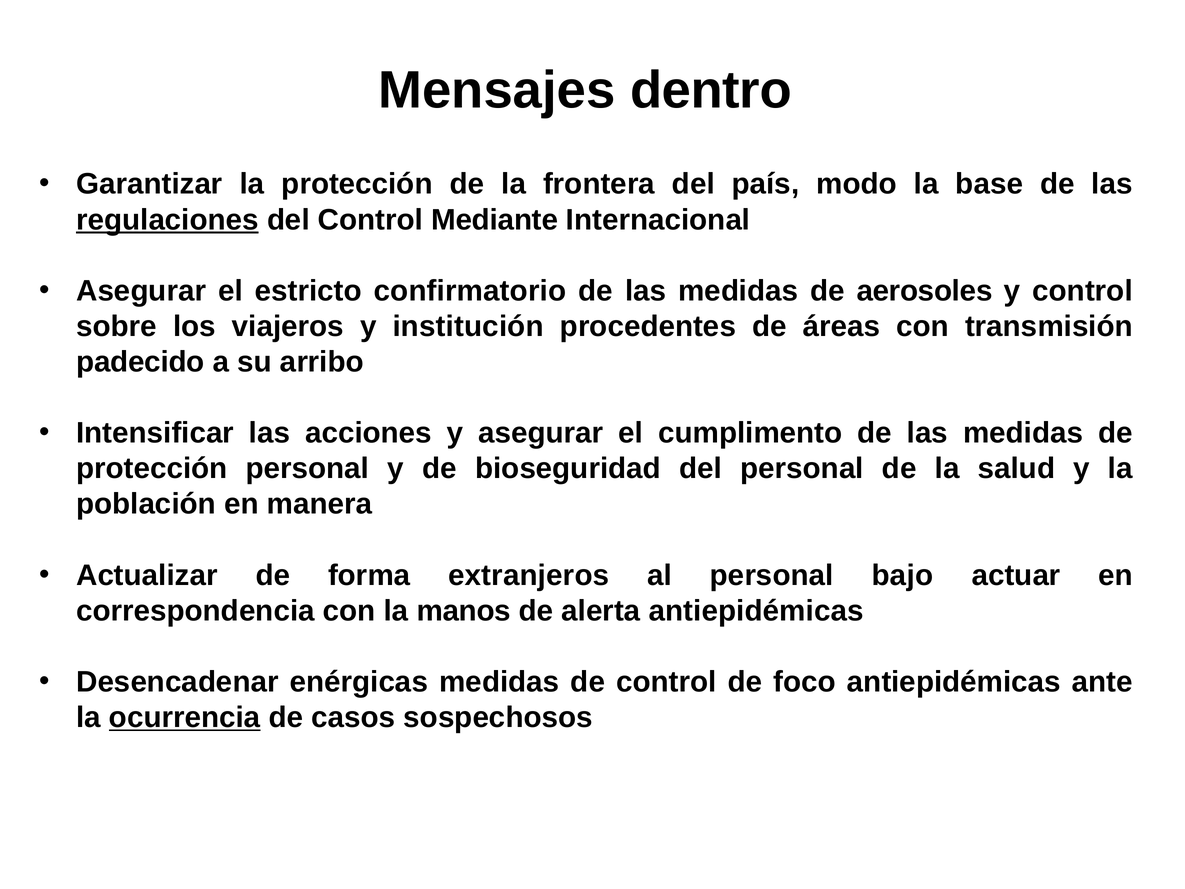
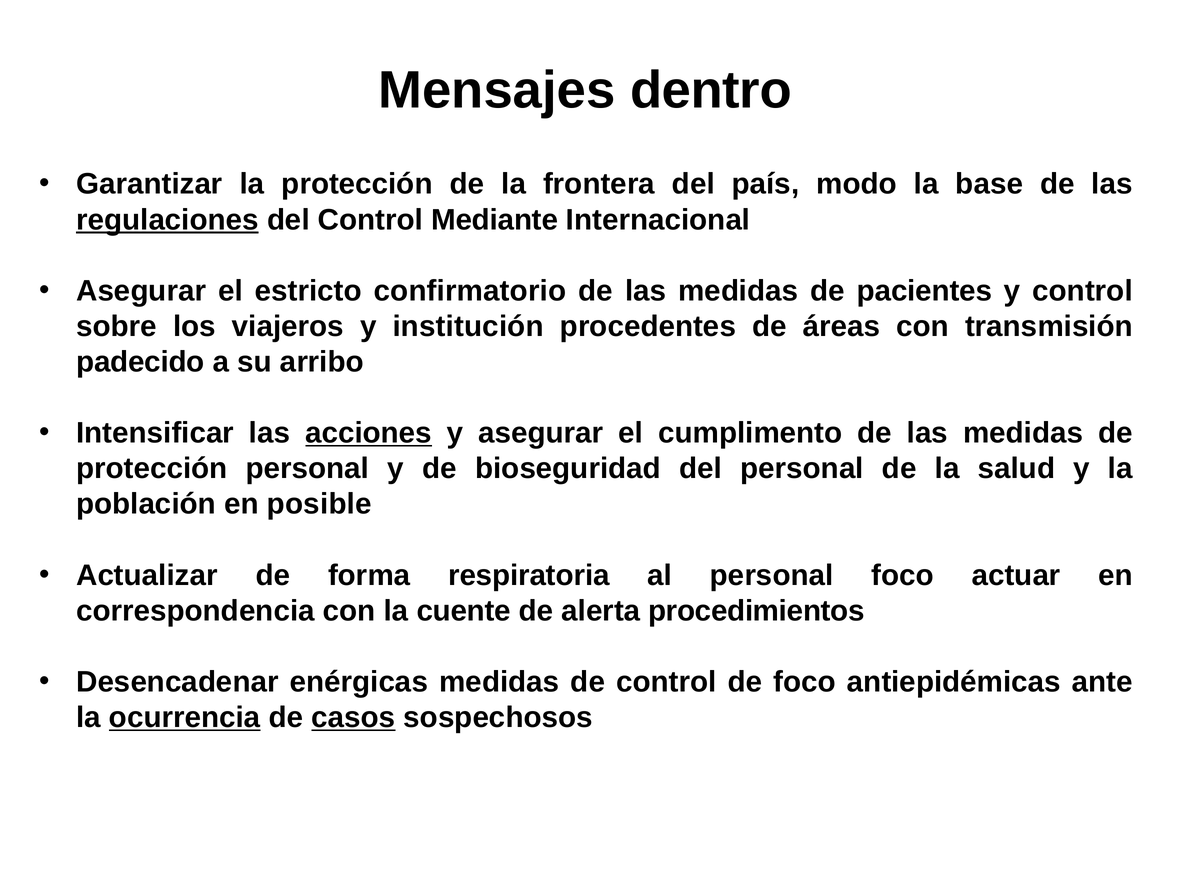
aerosoles: aerosoles -> pacientes
acciones underline: none -> present
manera: manera -> posible
extranjeros: extranjeros -> respiratoria
personal bajo: bajo -> foco
manos: manos -> cuente
alerta antiepidémicas: antiepidémicas -> procedimientos
casos underline: none -> present
